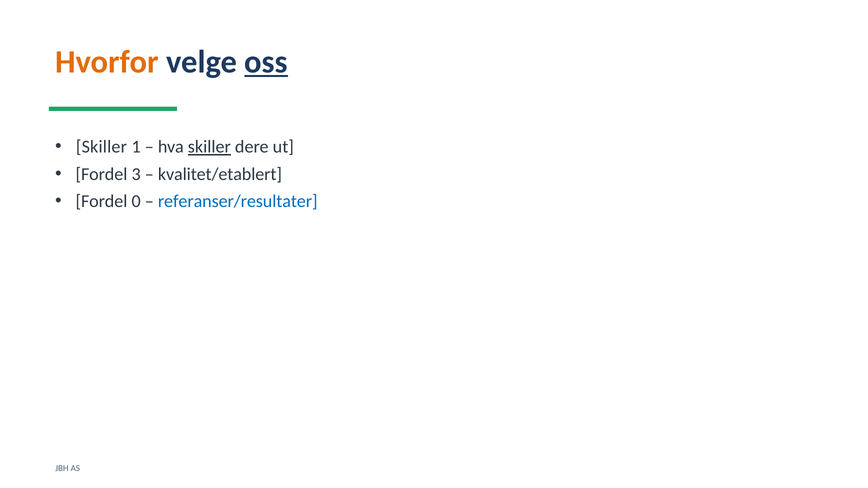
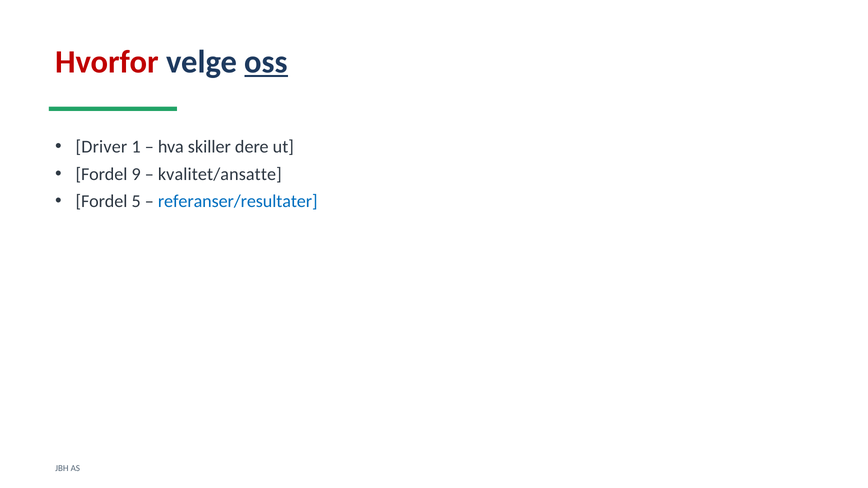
Hvorfor colour: orange -> red
Skiller at (101, 147): Skiller -> Driver
skiller at (209, 147) underline: present -> none
3: 3 -> 9
kvalitet/etablert: kvalitet/etablert -> kvalitet/ansatte
0: 0 -> 5
